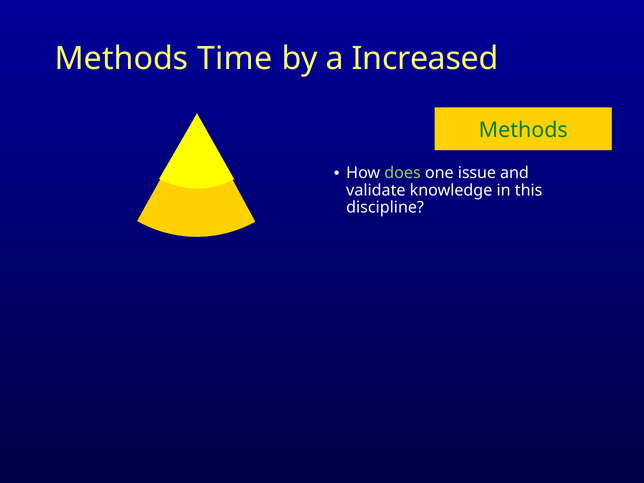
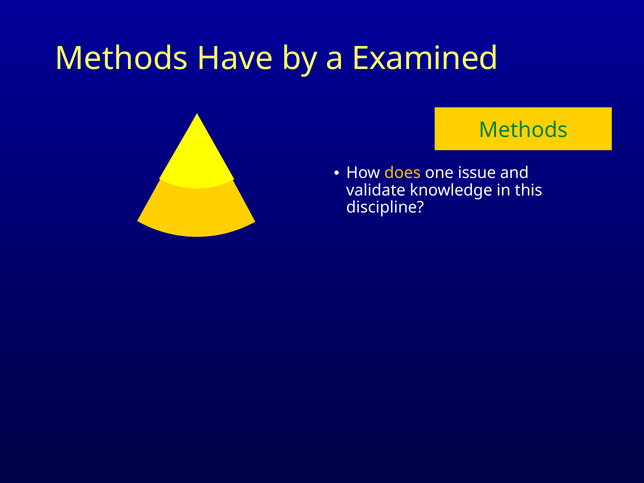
Time: Time -> Have
Increased: Increased -> Examined
does colour: light green -> yellow
